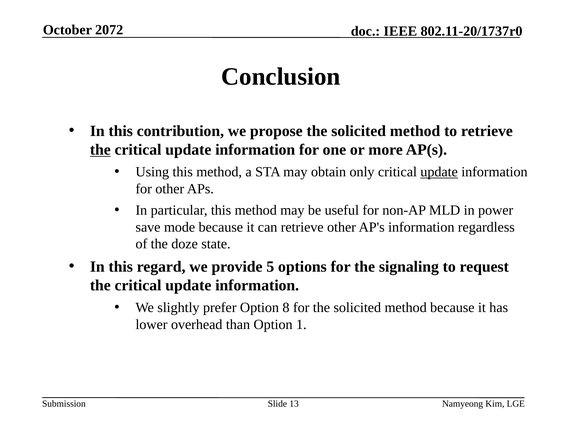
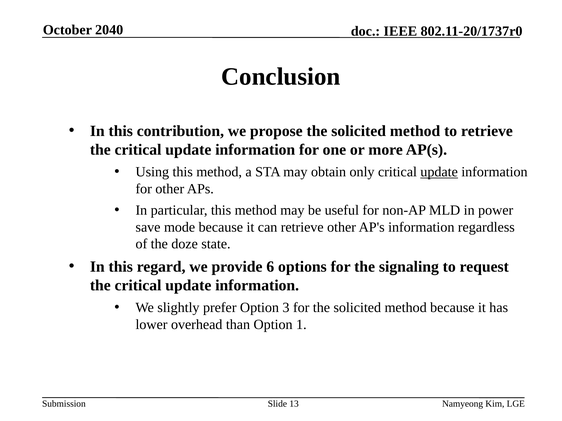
2072: 2072 -> 2040
the at (100, 150) underline: present -> none
5: 5 -> 6
8: 8 -> 3
